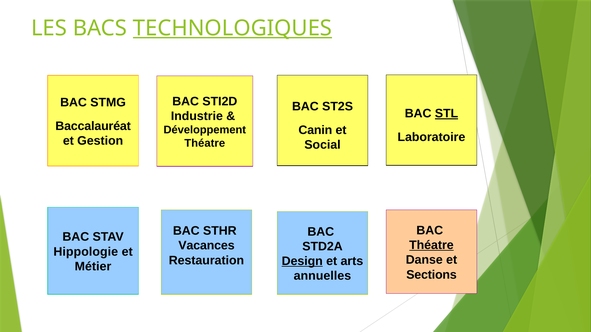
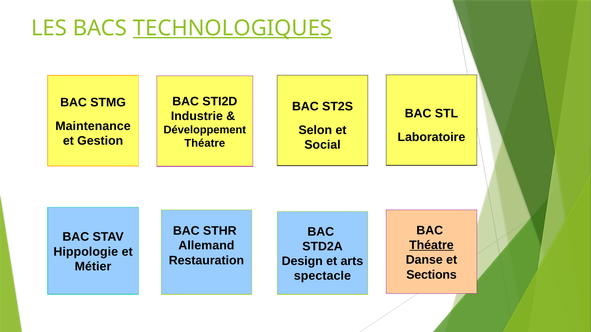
STL underline: present -> none
Baccalauréat: Baccalauréat -> Maintenance
Canin: Canin -> Selon
Vacances: Vacances -> Allemand
Design underline: present -> none
annuelles: annuelles -> spectacle
